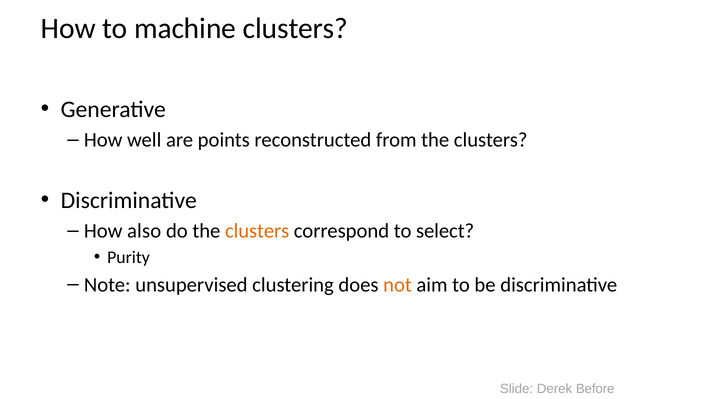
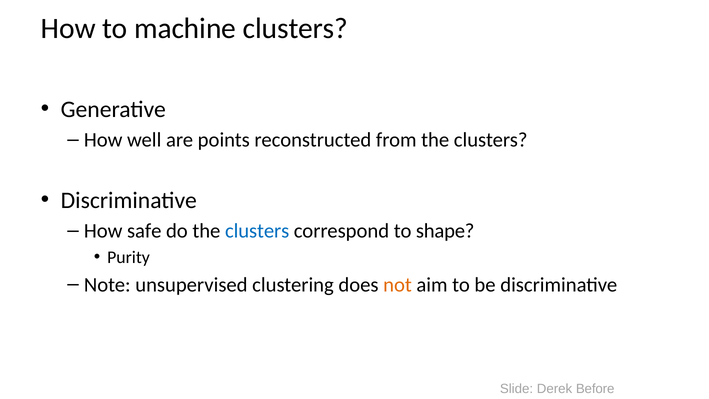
also: also -> safe
clusters at (257, 231) colour: orange -> blue
select: select -> shape
